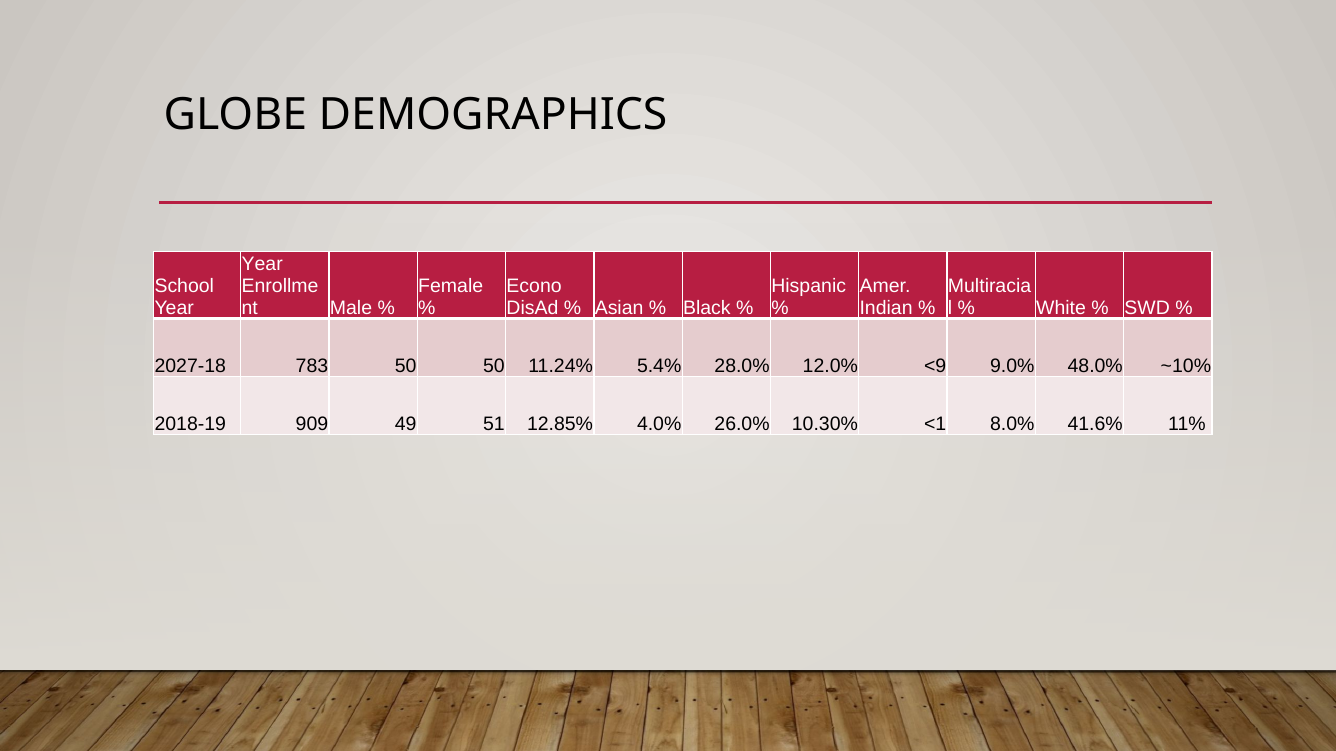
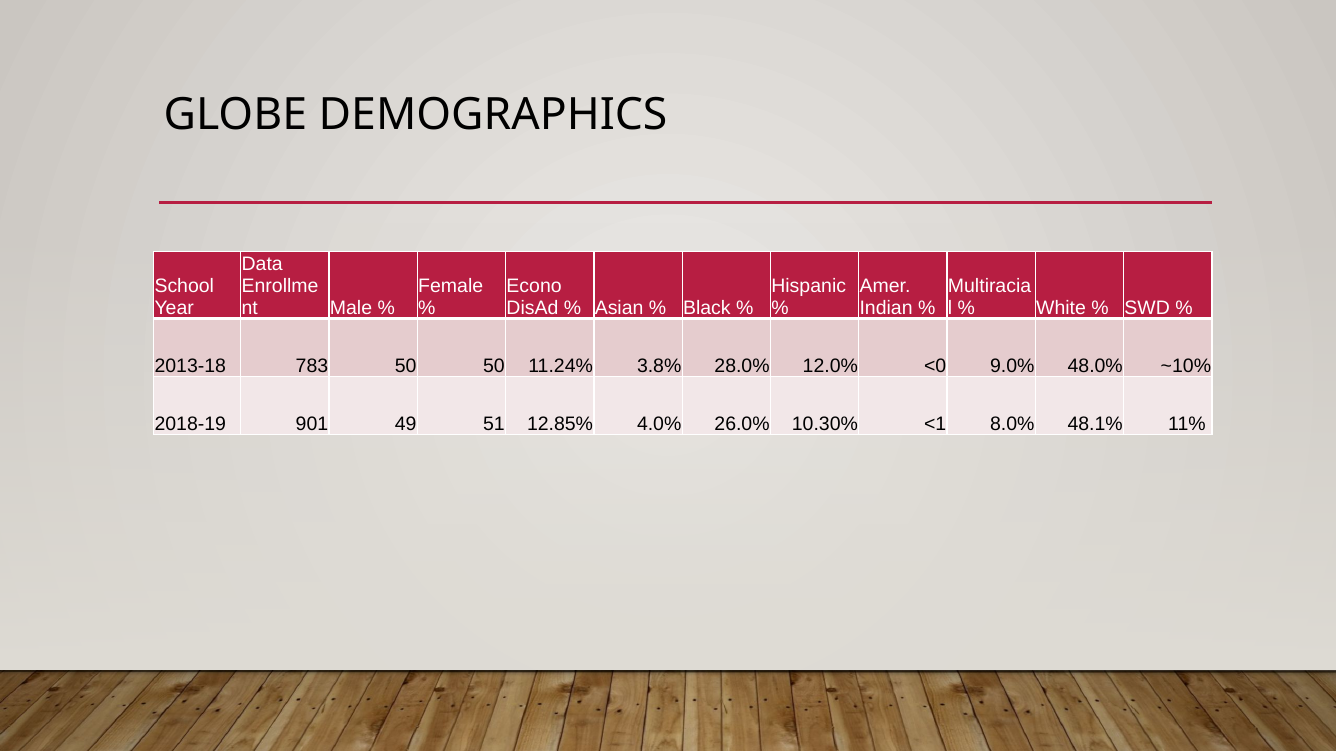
Year at (262, 264): Year -> Data
2027-18: 2027-18 -> 2013-18
5.4%: 5.4% -> 3.8%
<9: <9 -> <0
909: 909 -> 901
41.6%: 41.6% -> 48.1%
